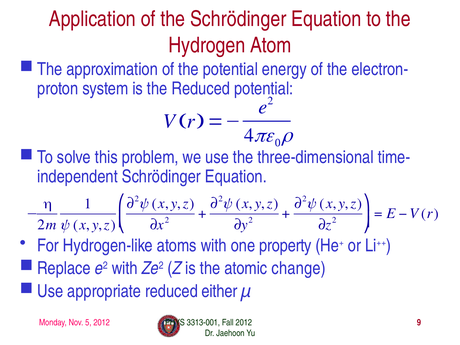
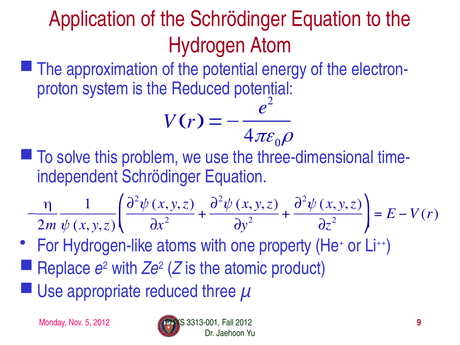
change: change -> product
either: either -> three
